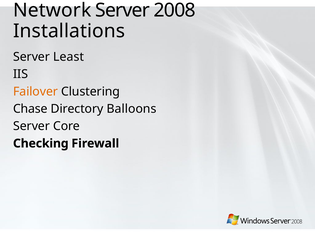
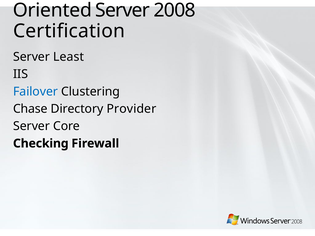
Network: Network -> Oriented
Installations: Installations -> Certification
Failover colour: orange -> blue
Balloons: Balloons -> Provider
